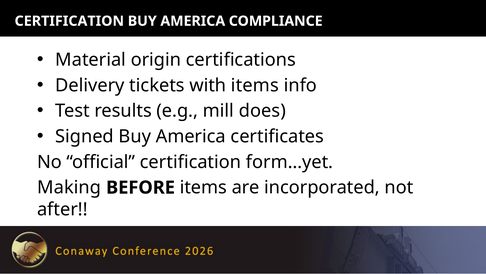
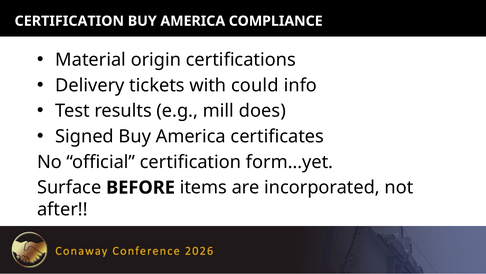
with items: items -> could
Making: Making -> Surface
